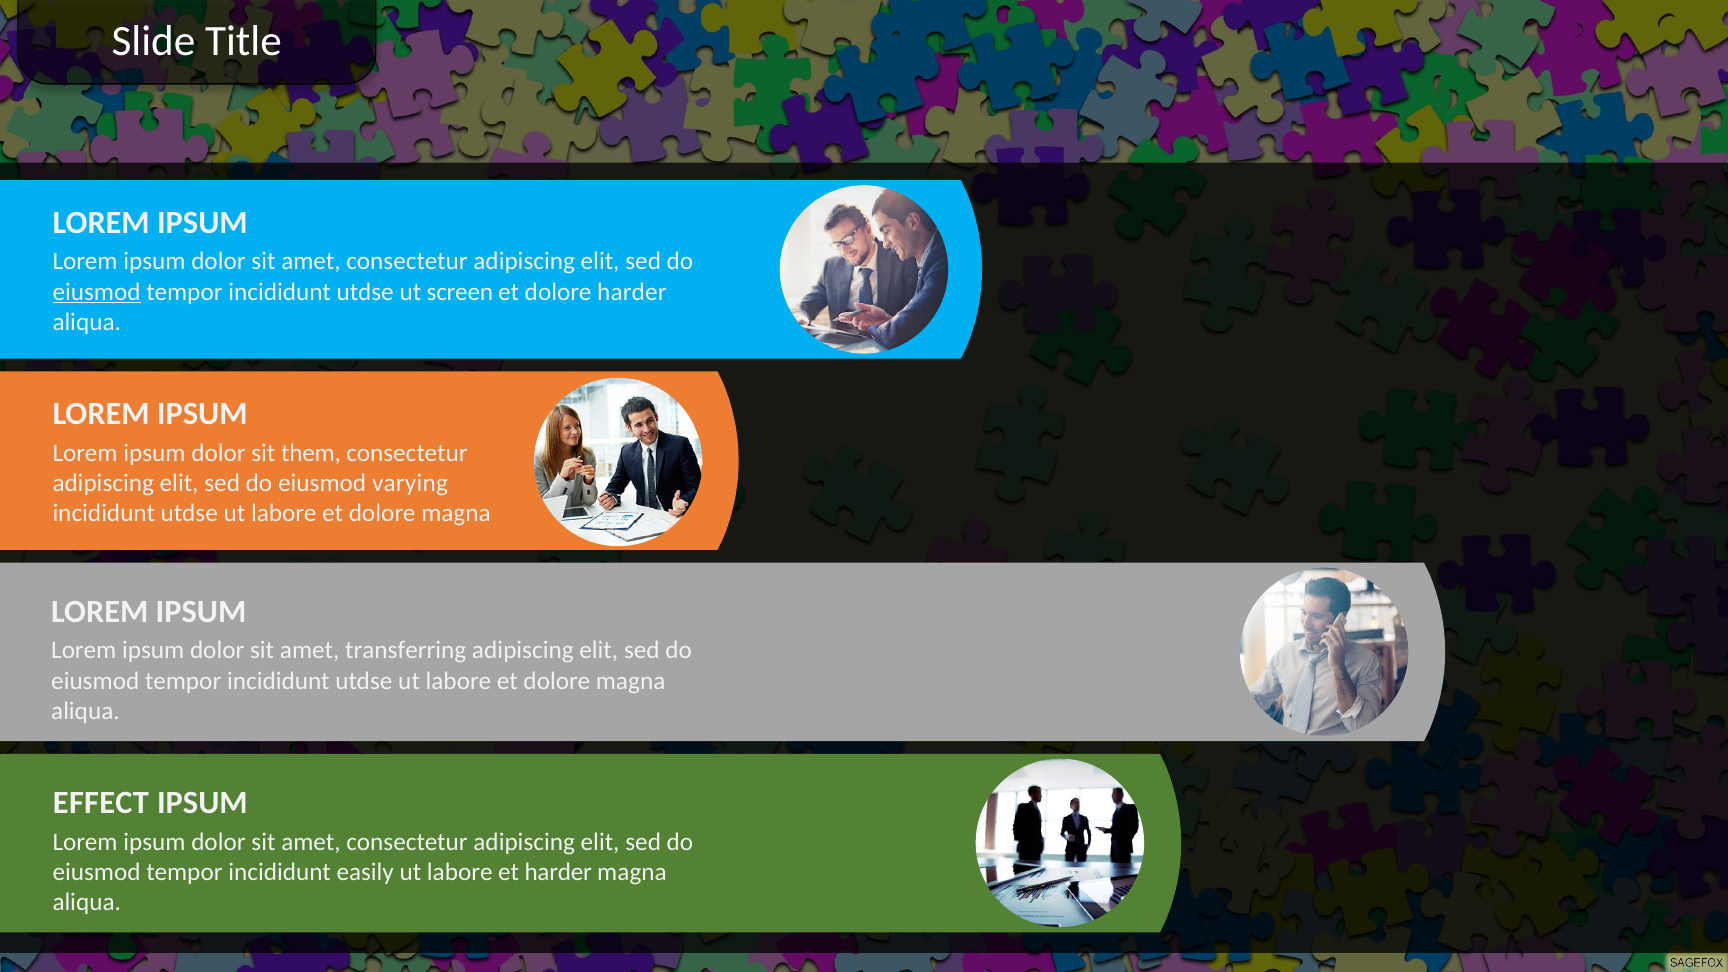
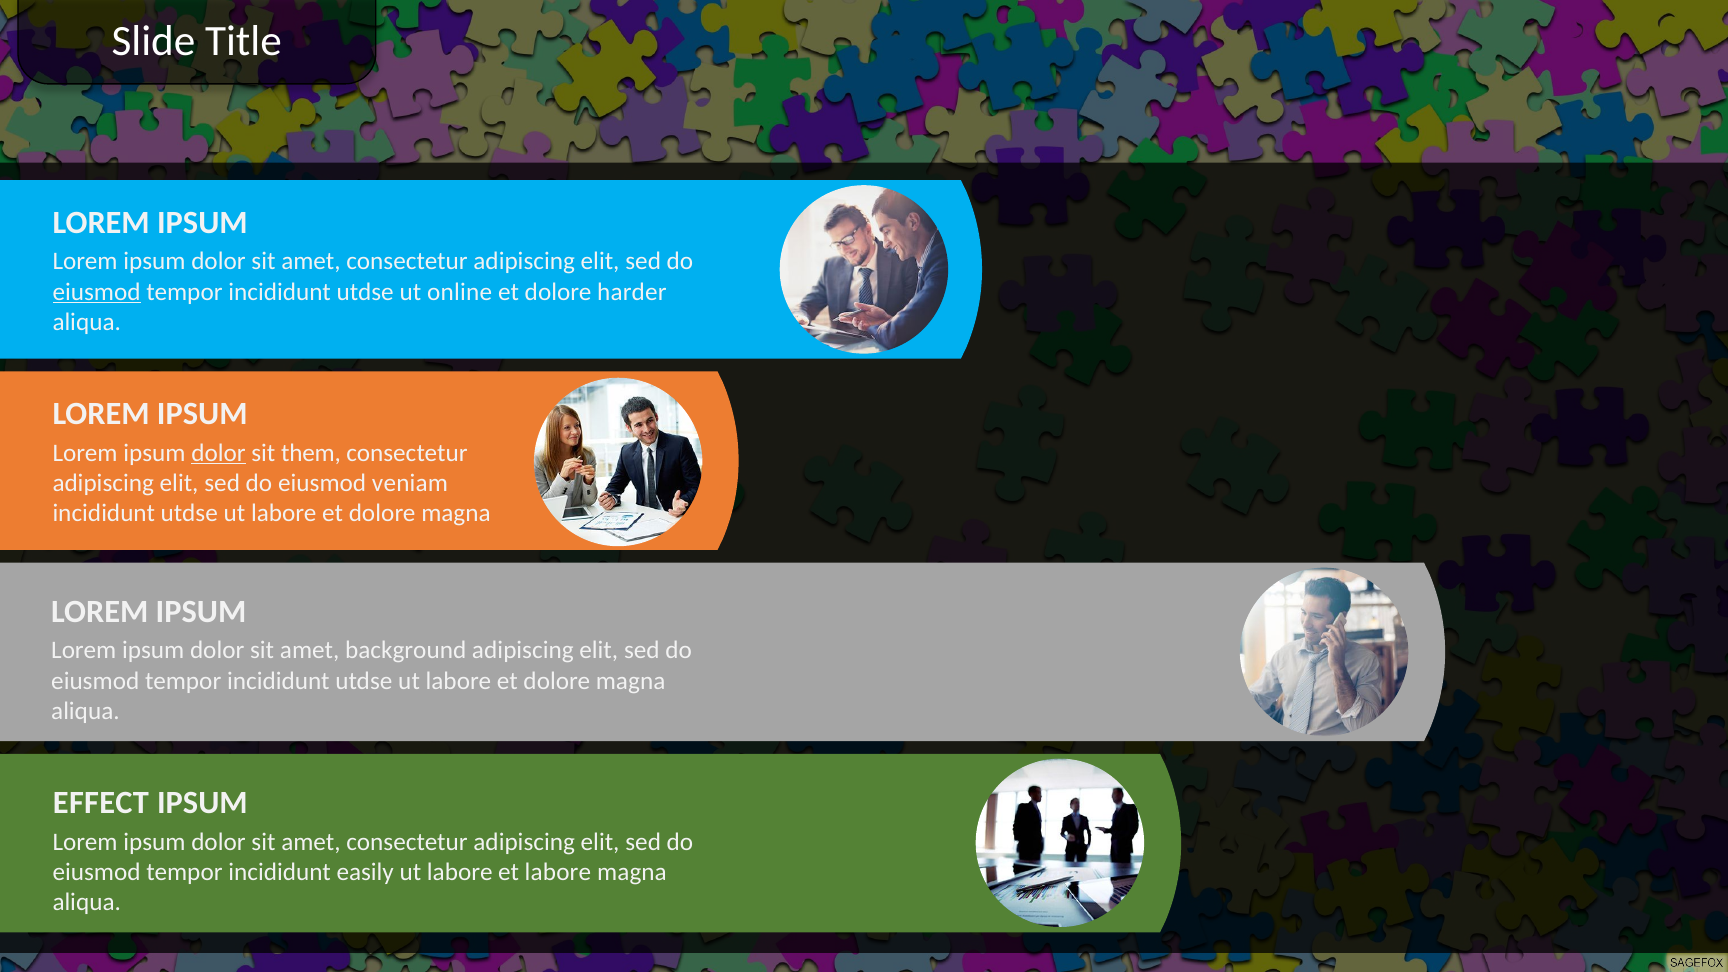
screen: screen -> online
dolor at (218, 453) underline: none -> present
varying: varying -> veniam
transferring: transferring -> background
et harder: harder -> labore
